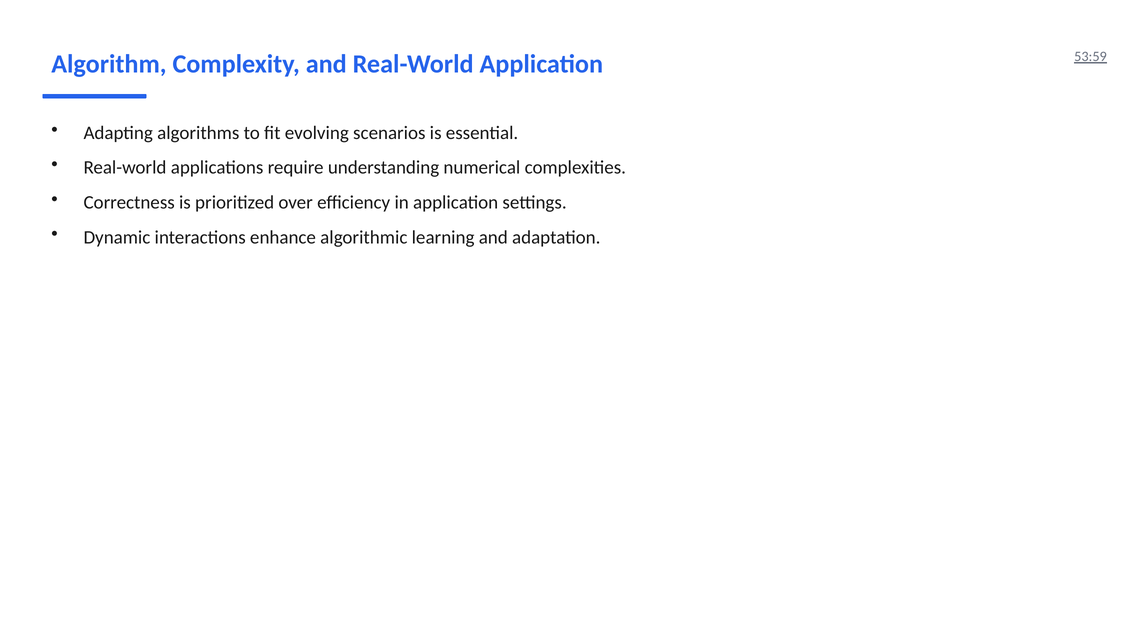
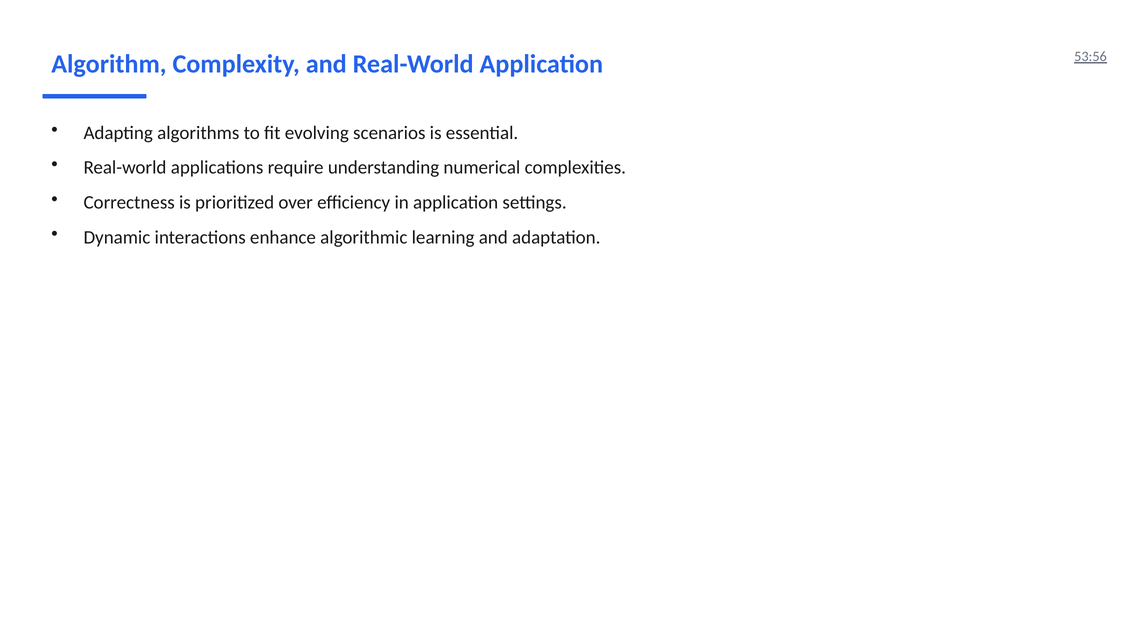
53:59: 53:59 -> 53:56
